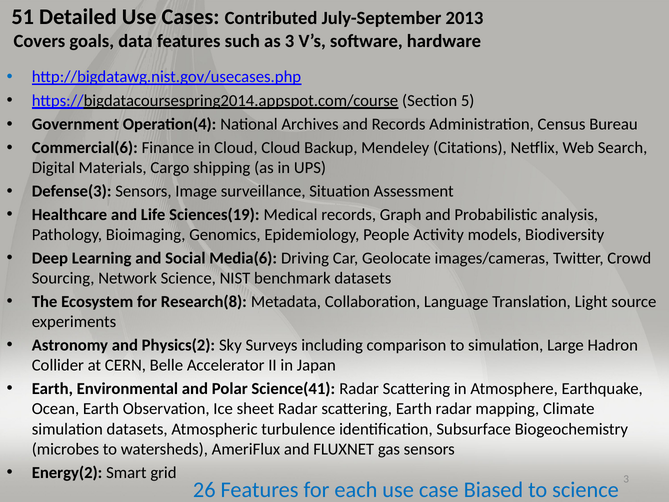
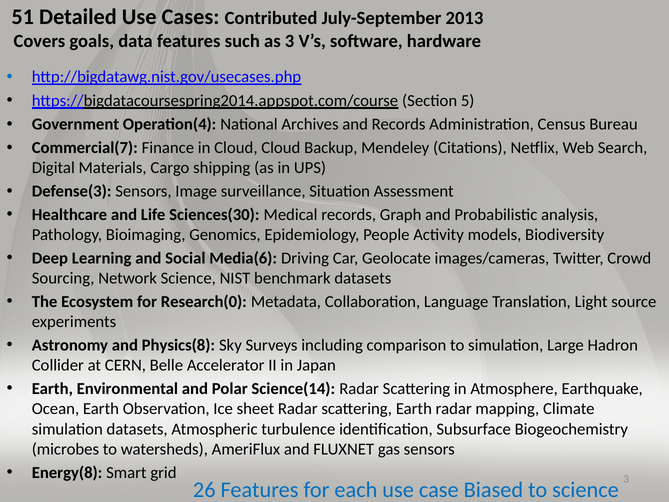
Commercial(6: Commercial(6 -> Commercial(7
Sciences(19: Sciences(19 -> Sciences(30
Research(8: Research(8 -> Research(0
Physics(2: Physics(2 -> Physics(8
Science(41: Science(41 -> Science(14
Energy(2: Energy(2 -> Energy(8
